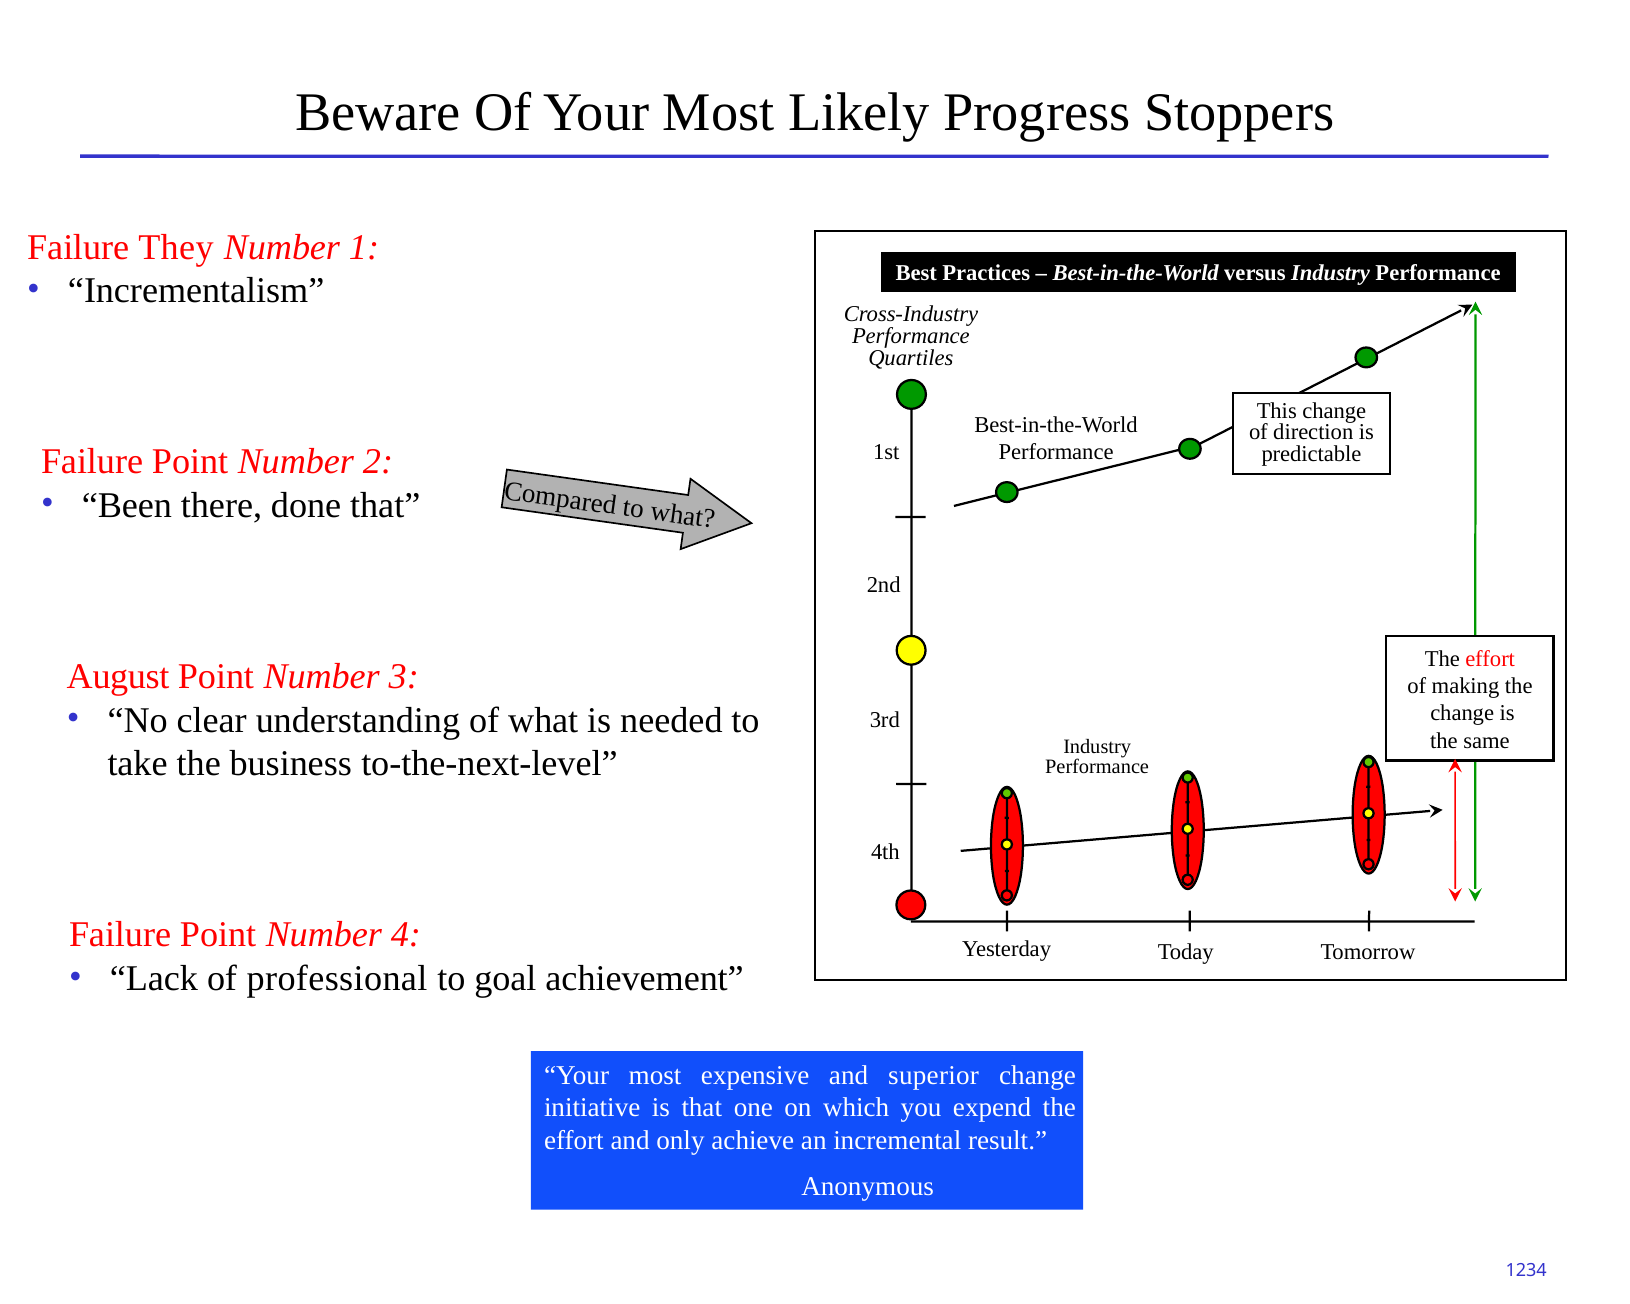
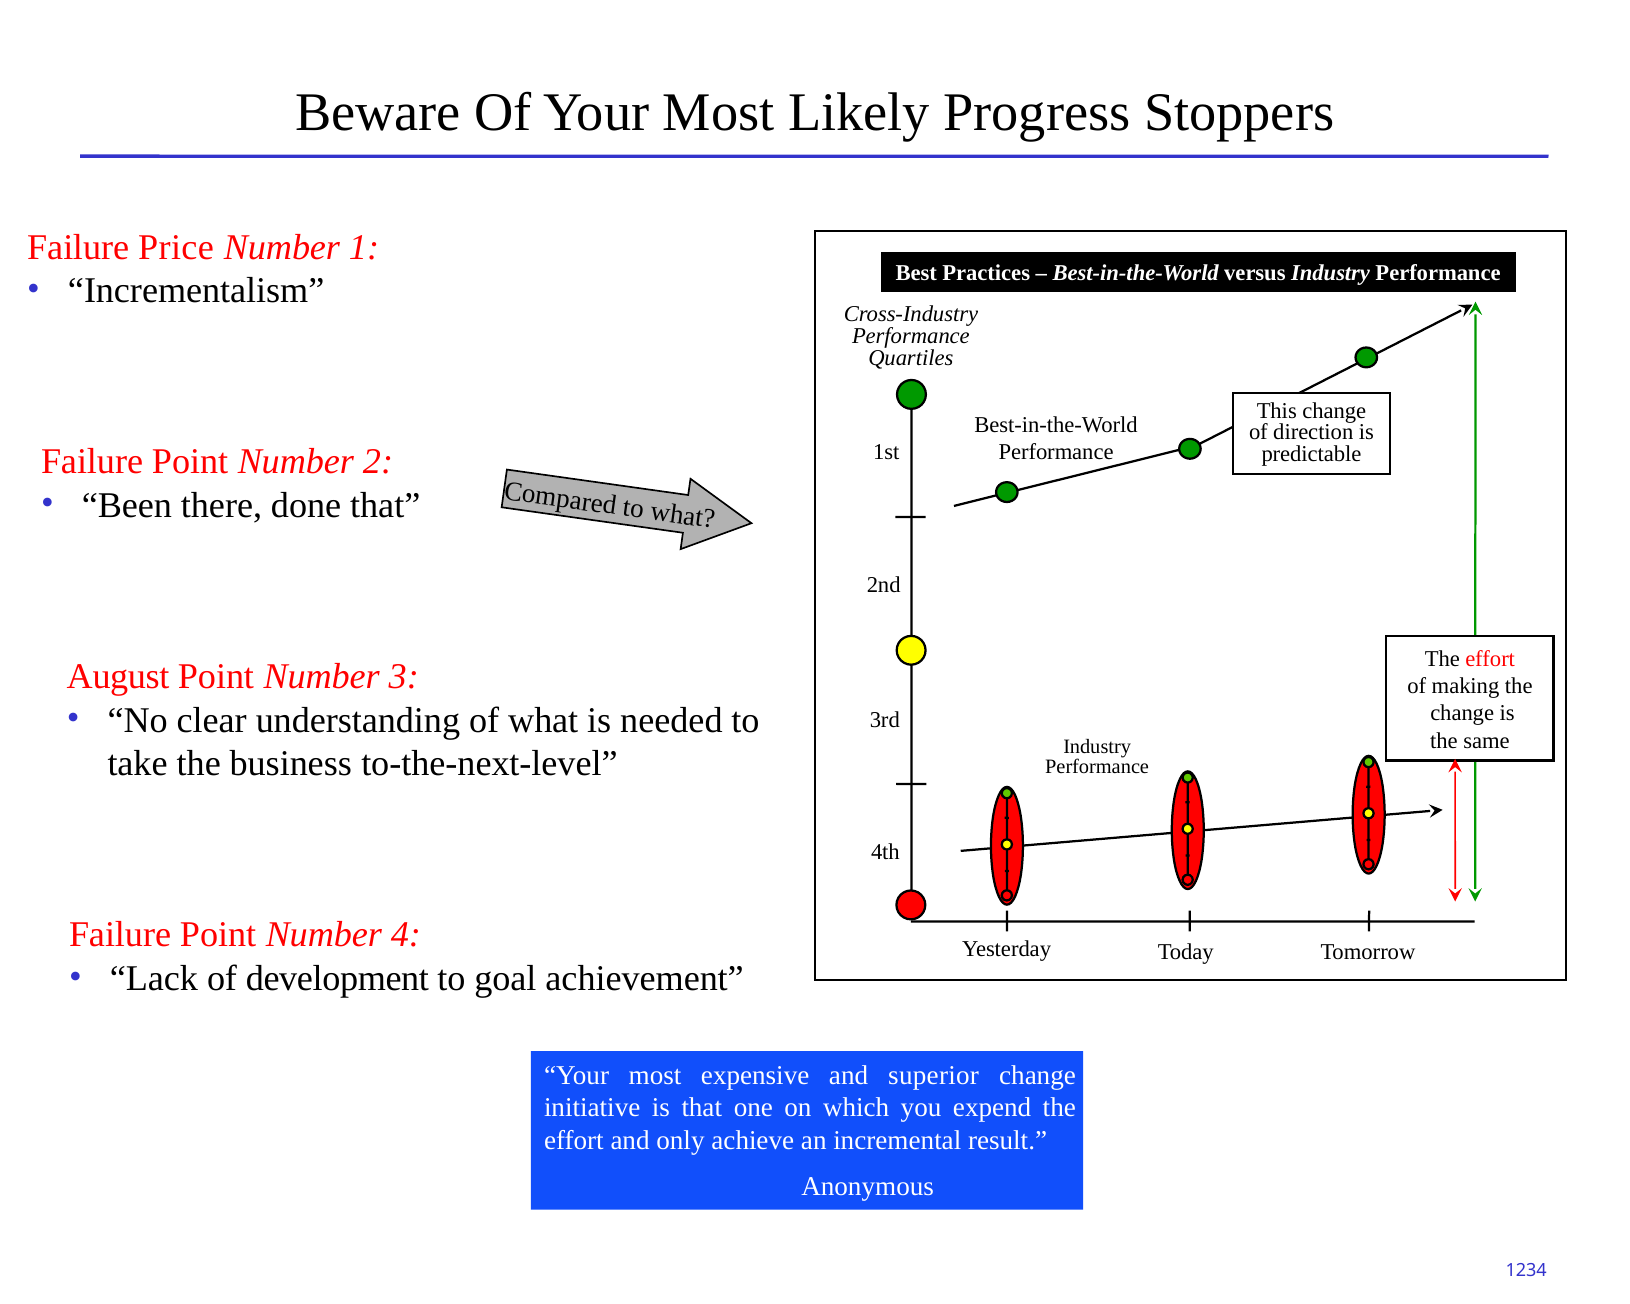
They: They -> Price
professional: professional -> development
